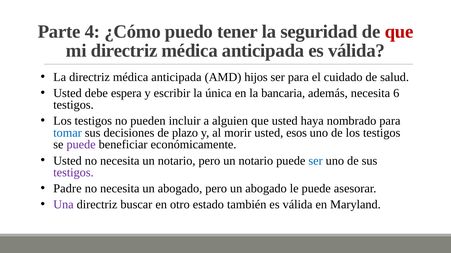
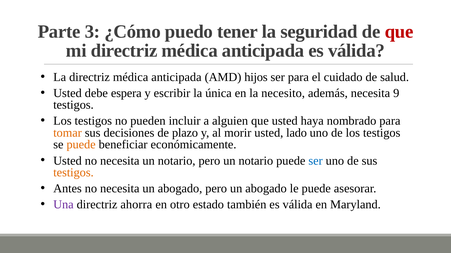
4: 4 -> 3
bancaria: bancaria -> necesito
6: 6 -> 9
tomar colour: blue -> orange
esos: esos -> lado
puede at (81, 145) colour: purple -> orange
testigos at (73, 173) colour: purple -> orange
Padre: Padre -> Antes
buscar: buscar -> ahorra
